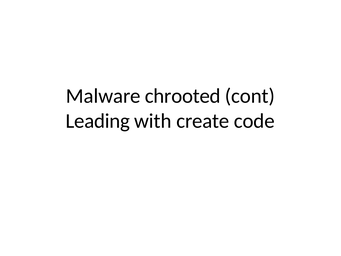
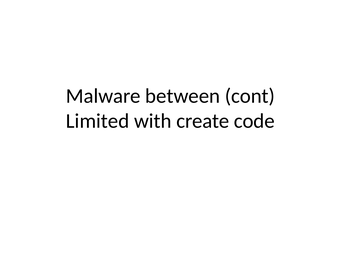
chrooted: chrooted -> between
Leading: Leading -> Limited
